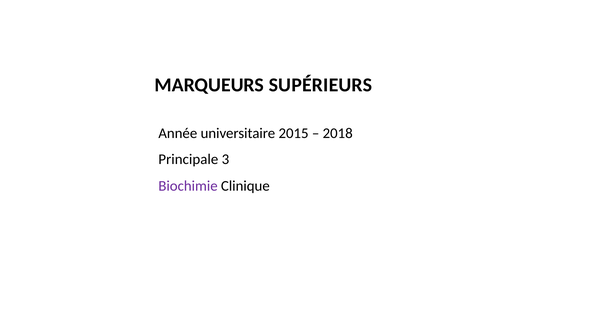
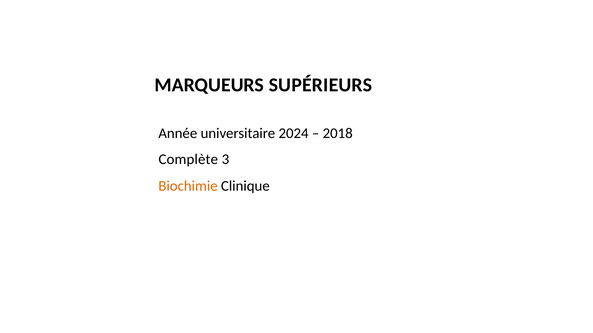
2015: 2015 -> 2024
Principale: Principale -> Complète
Biochimie colour: purple -> orange
